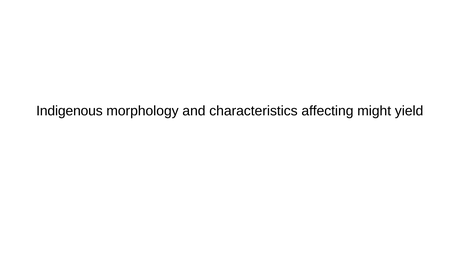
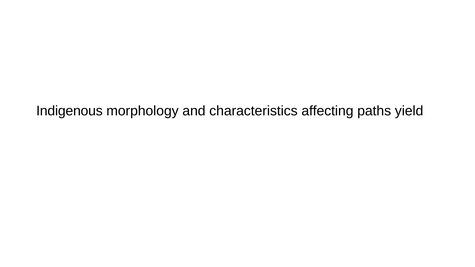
might: might -> paths
